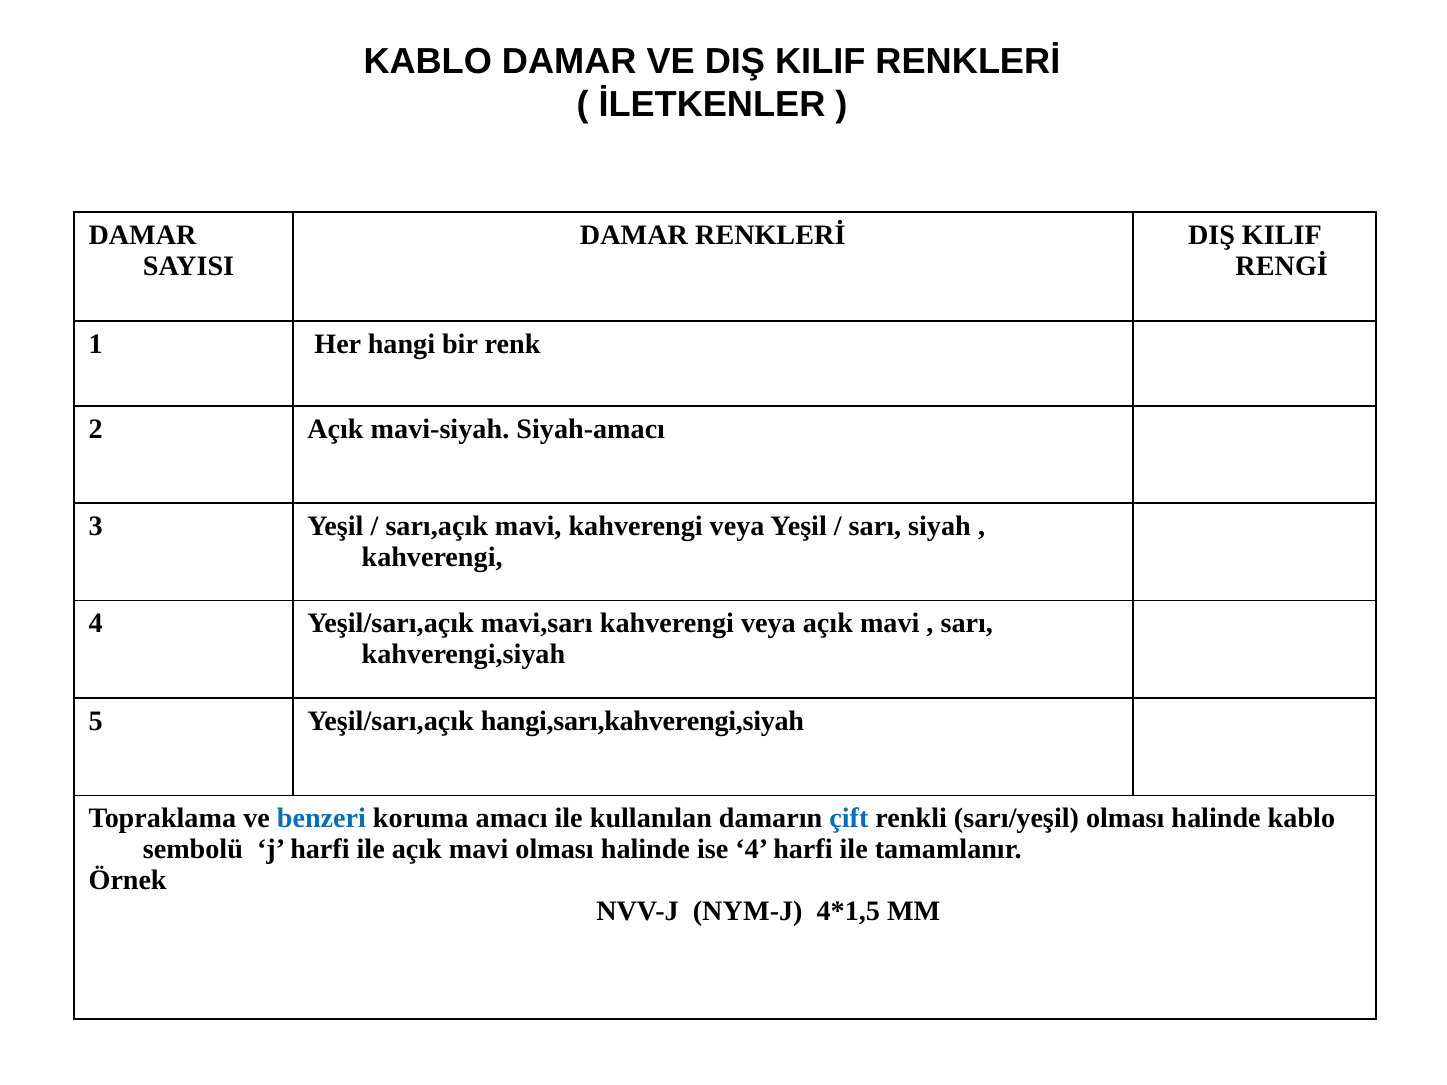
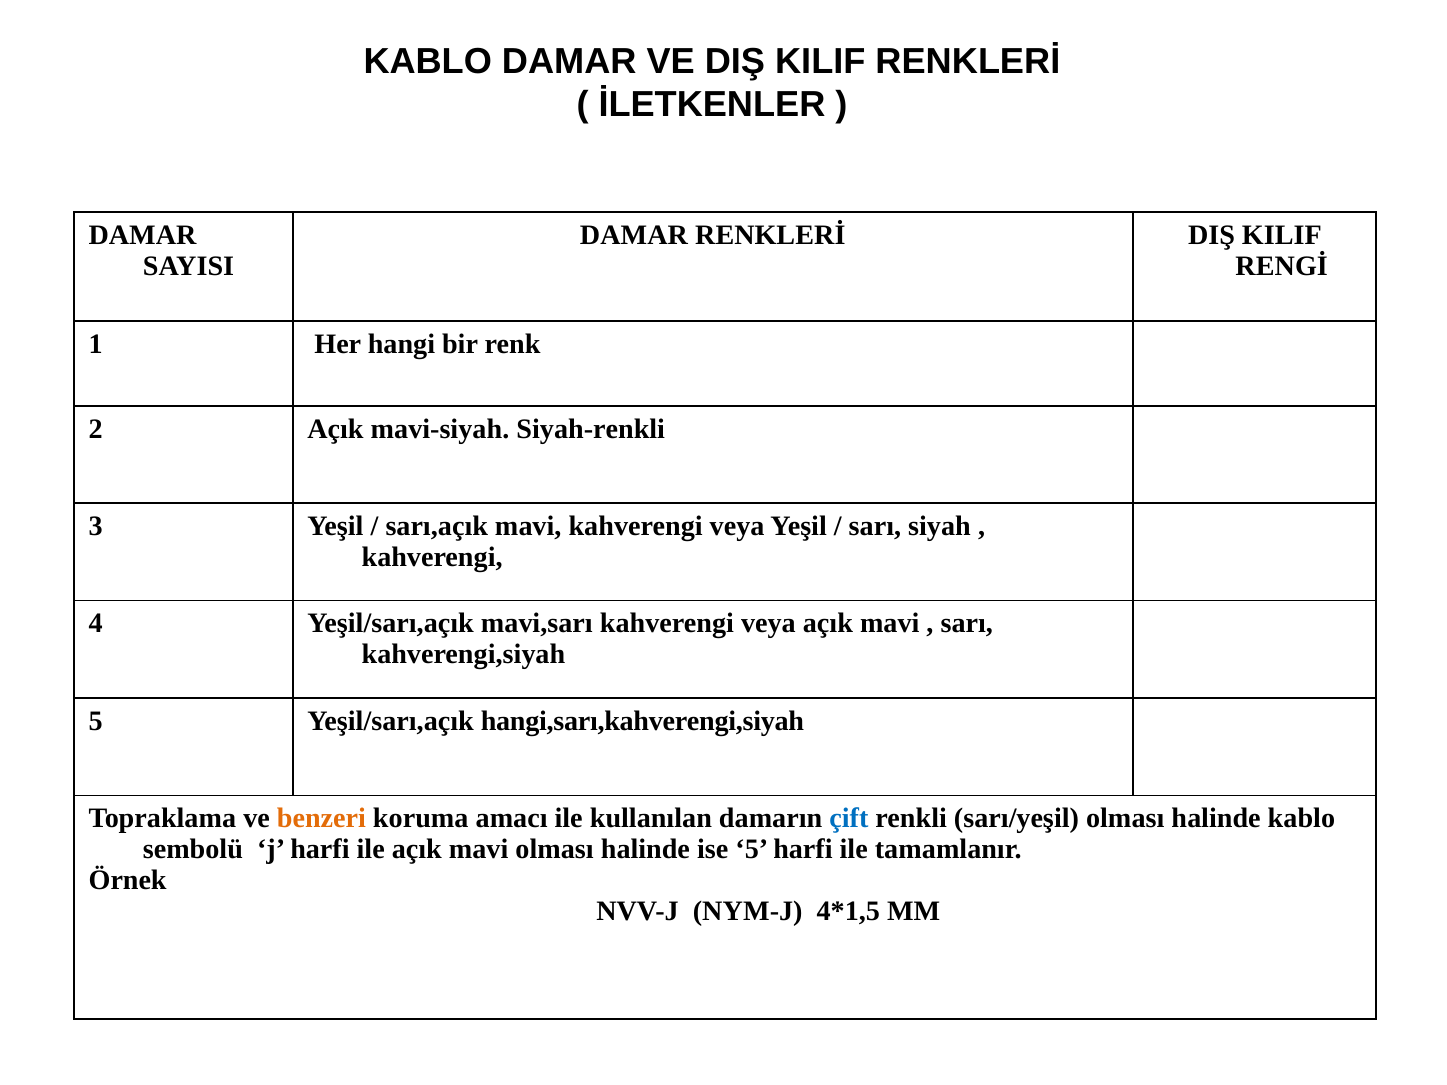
Siyah-amacı: Siyah-amacı -> Siyah-renkli
benzeri colour: blue -> orange
ise 4: 4 -> 5
